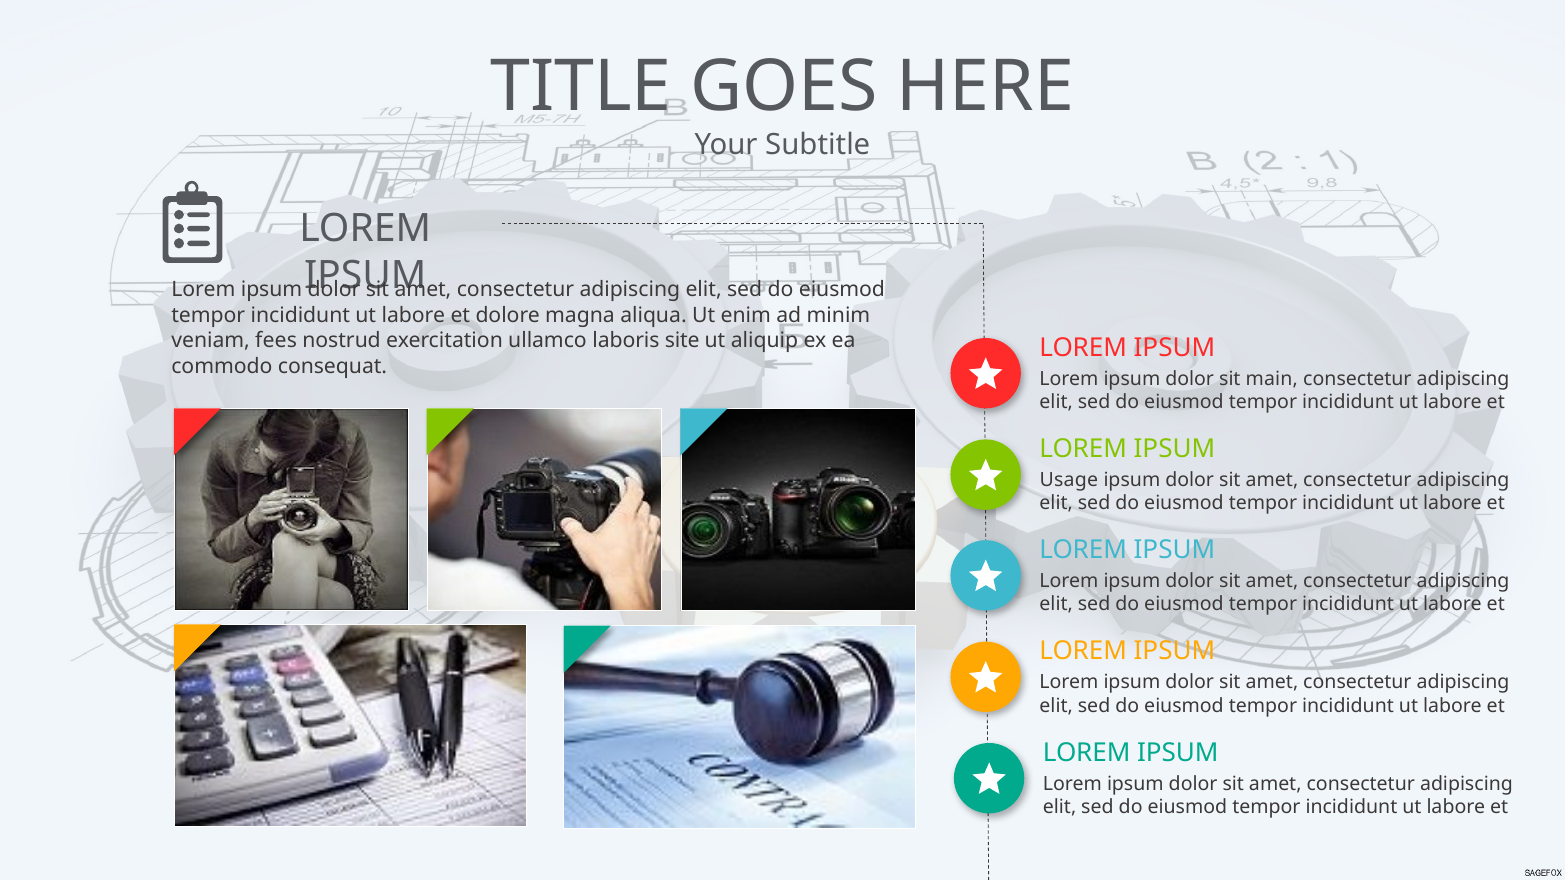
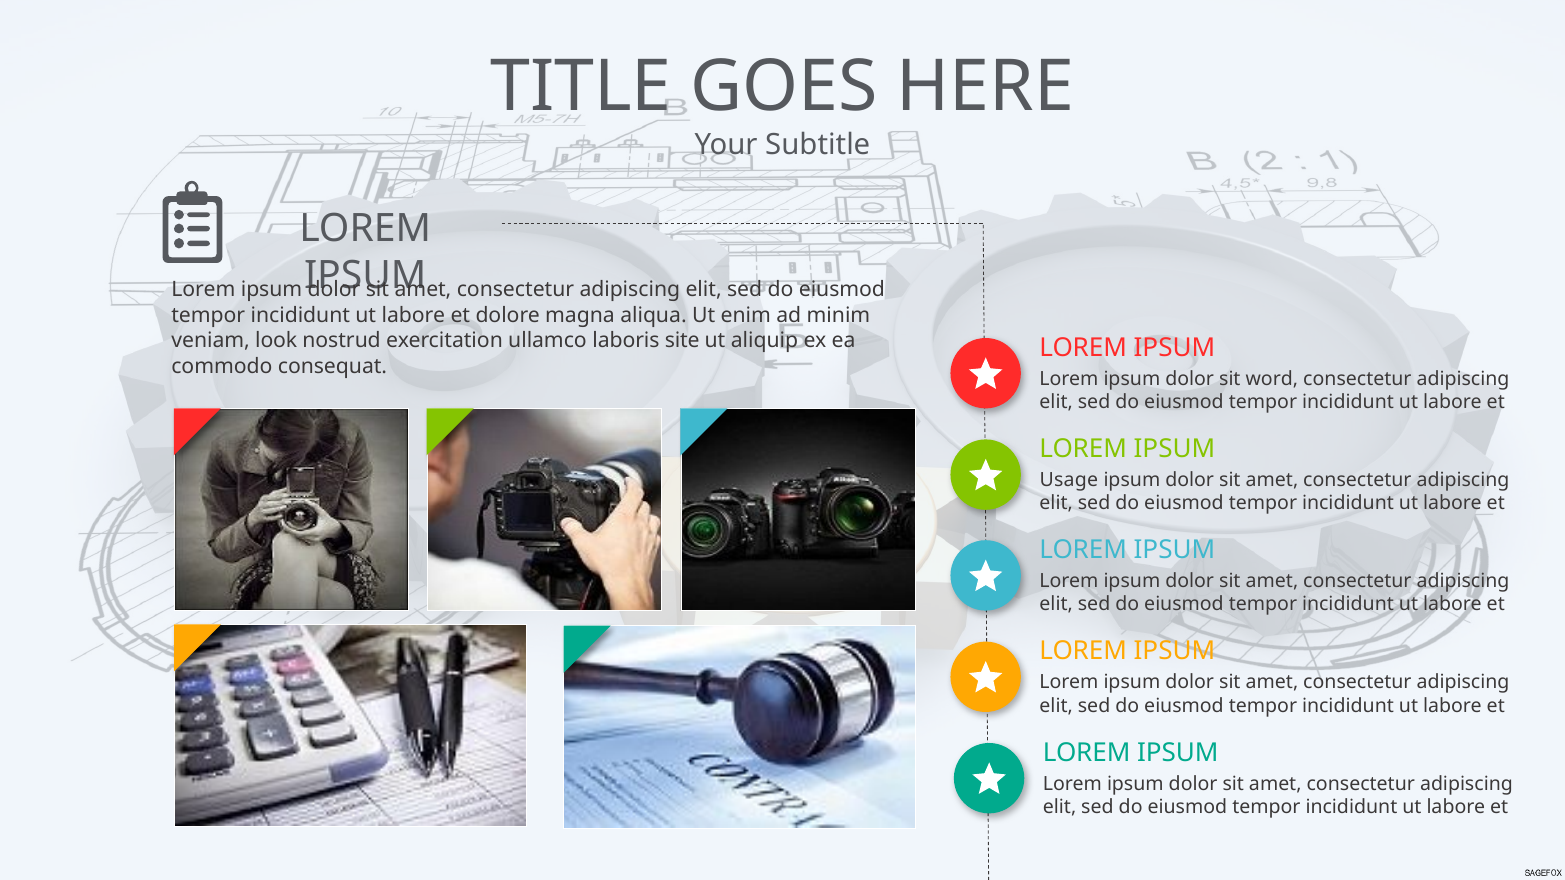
fees: fees -> look
main: main -> word
